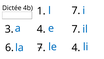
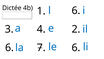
1 7: 7 -> 6
4 7: 7 -> 2
7 4: 4 -> 6
